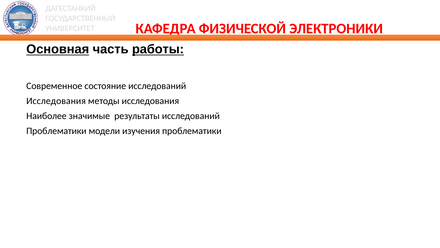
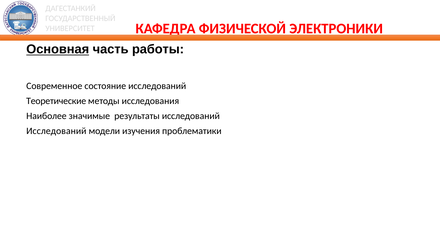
работы underline: present -> none
Исследования at (56, 101): Исследования -> Теоретические
Проблематики at (56, 131): Проблематики -> Исследований
